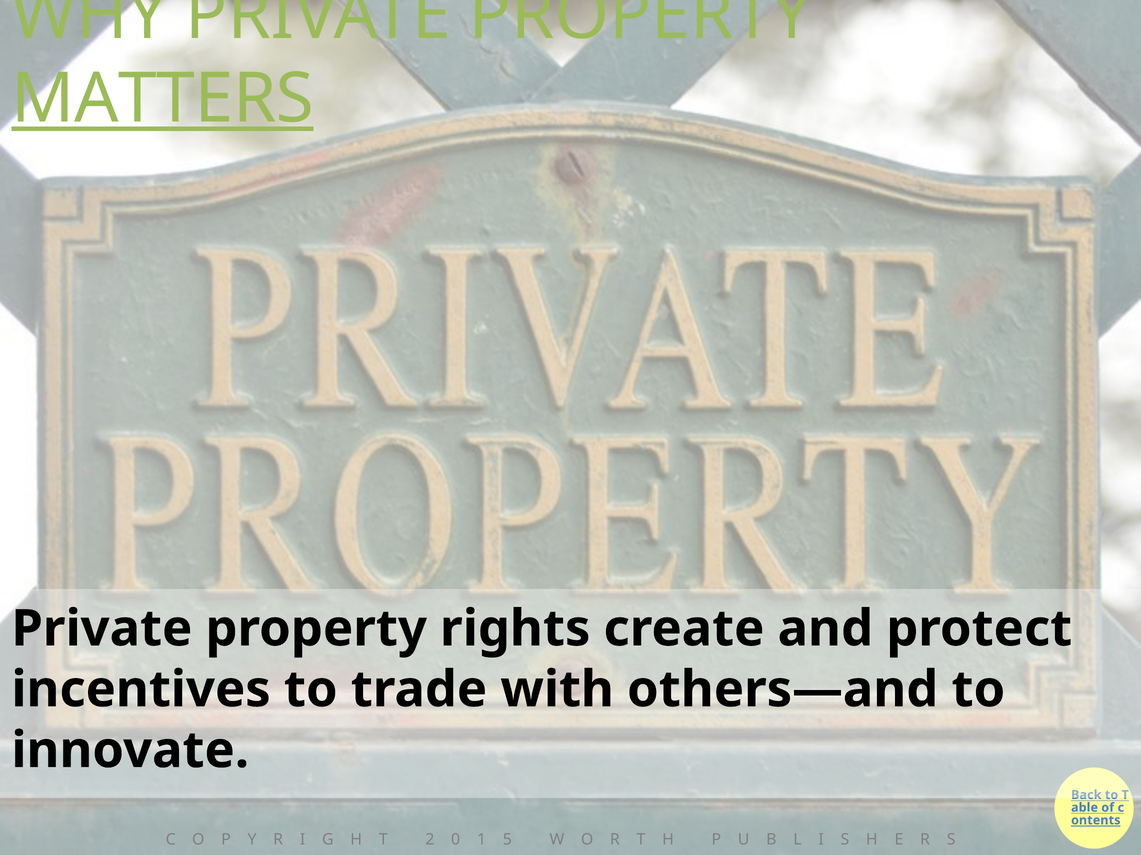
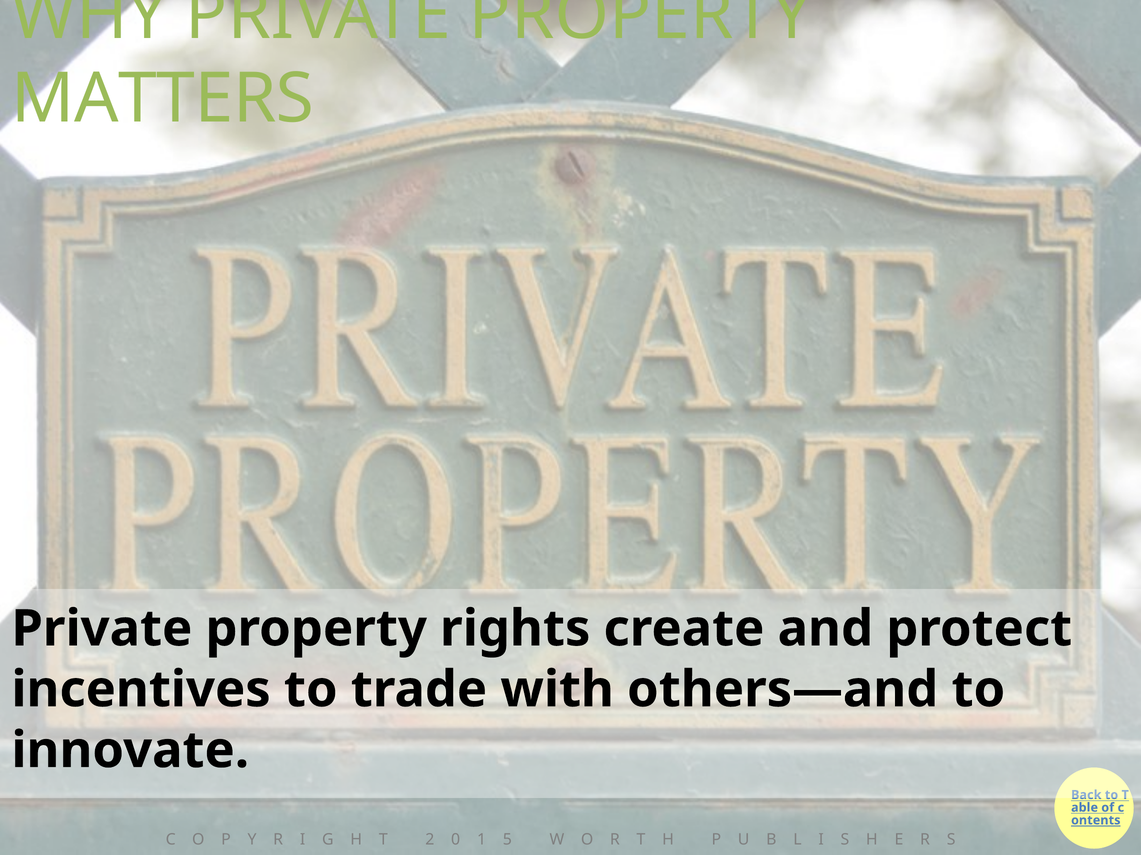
MATTERS underline: present -> none
